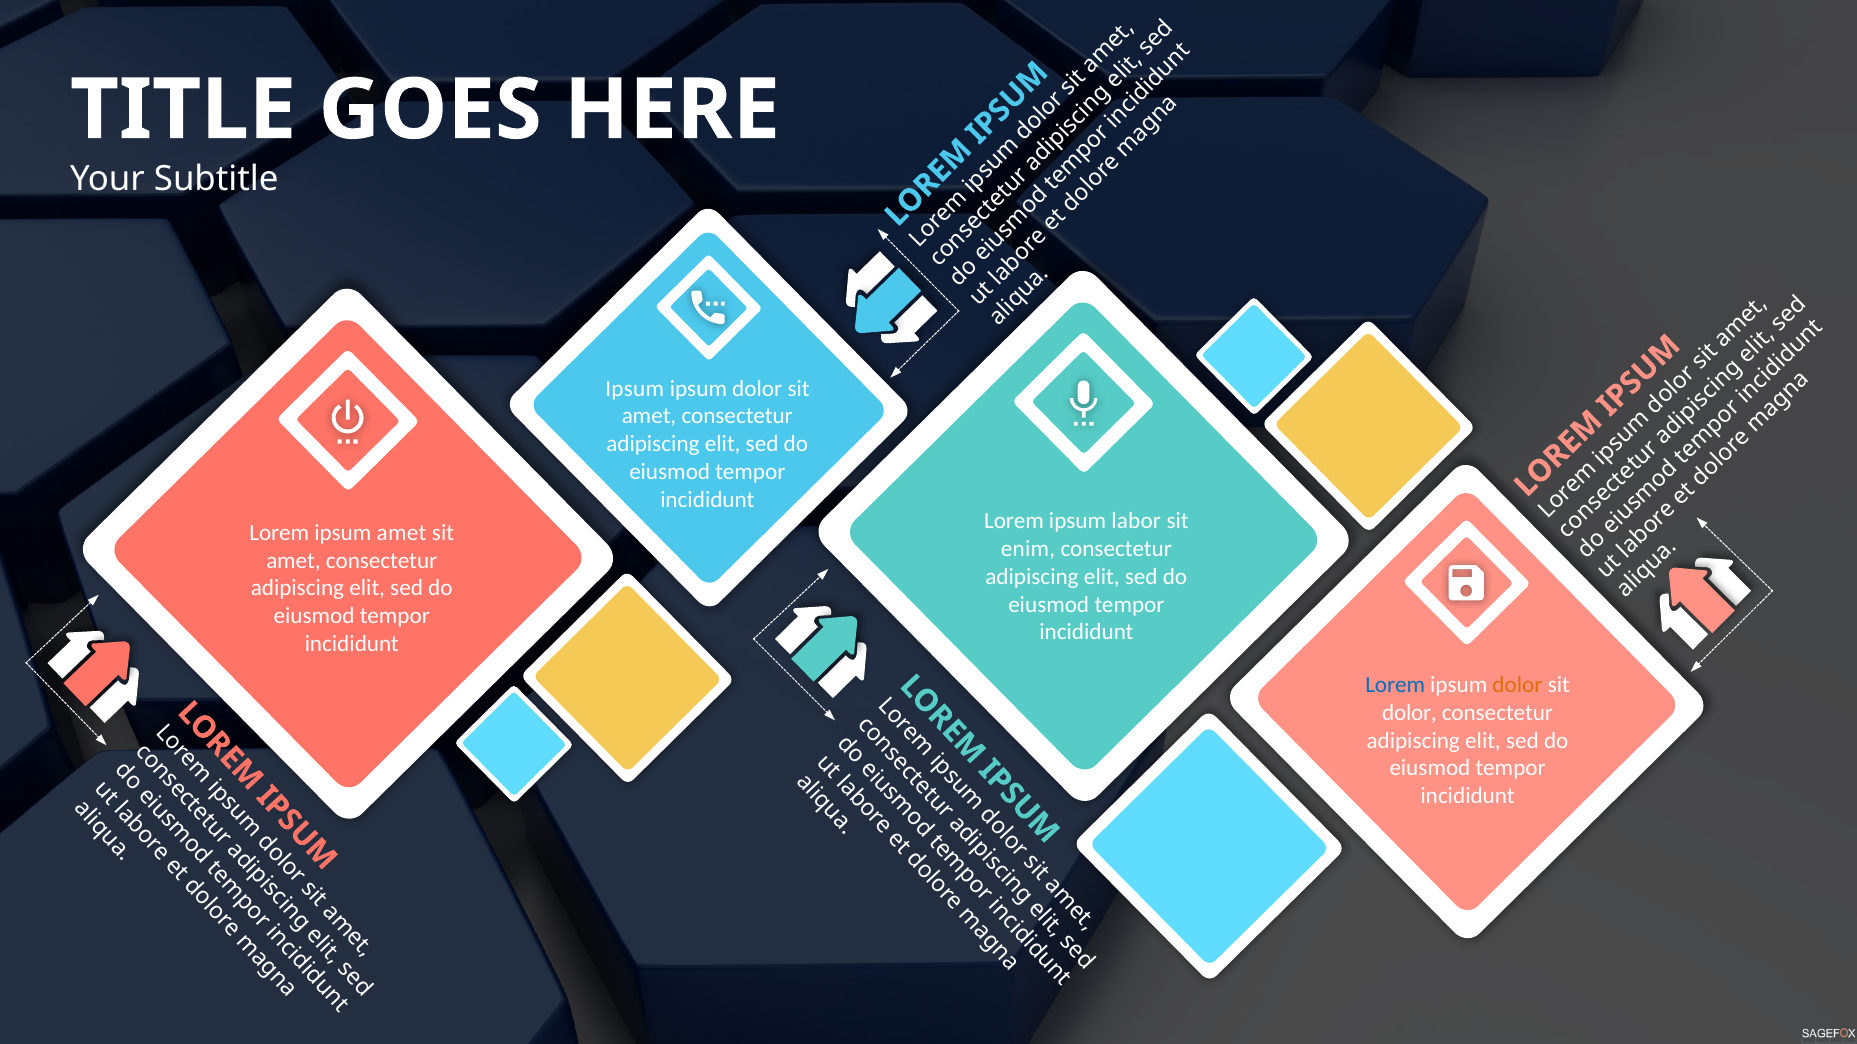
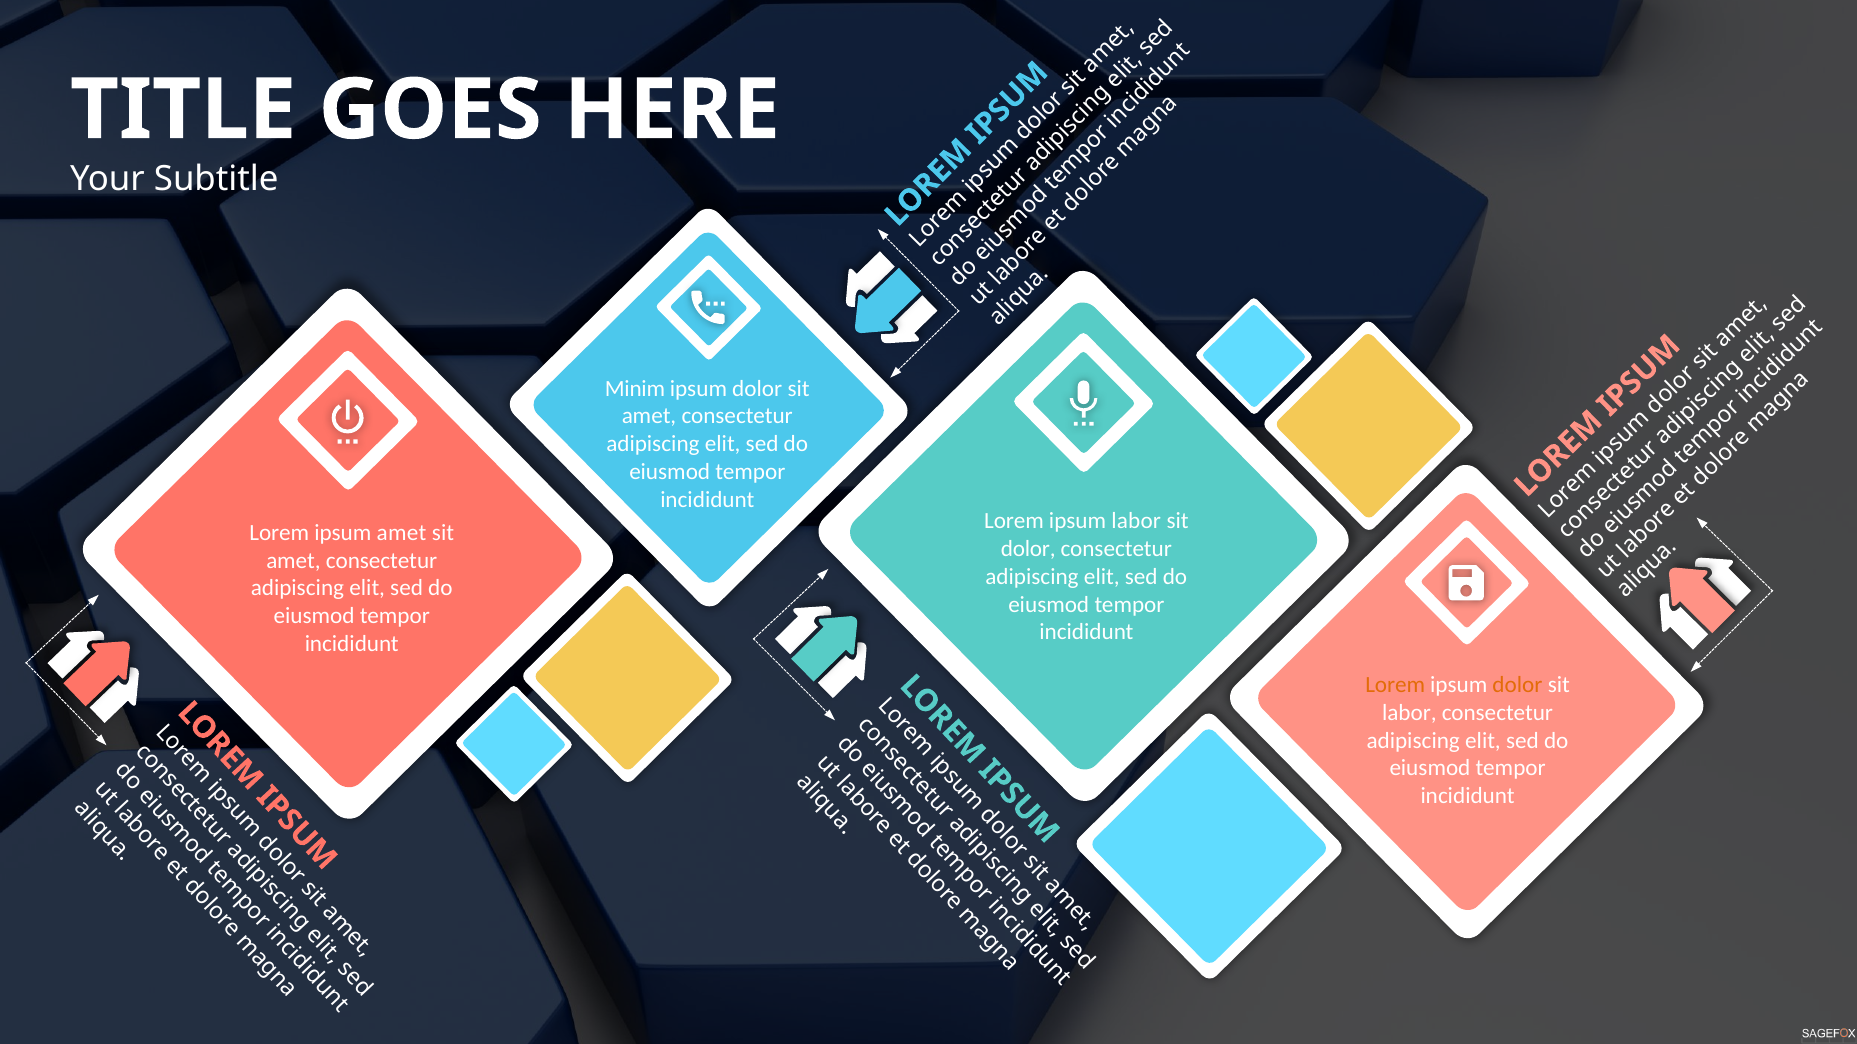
Ipsum at (635, 389): Ipsum -> Minim
enim at (1028, 549): enim -> dolor
Lorem at (1395, 685) colour: blue -> orange
dolor at (1409, 713): dolor -> labor
